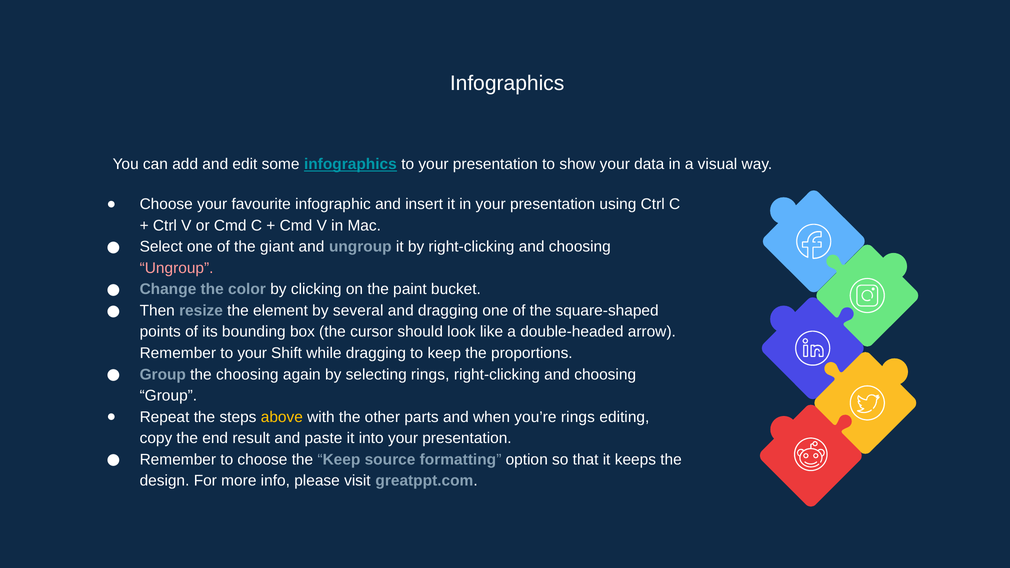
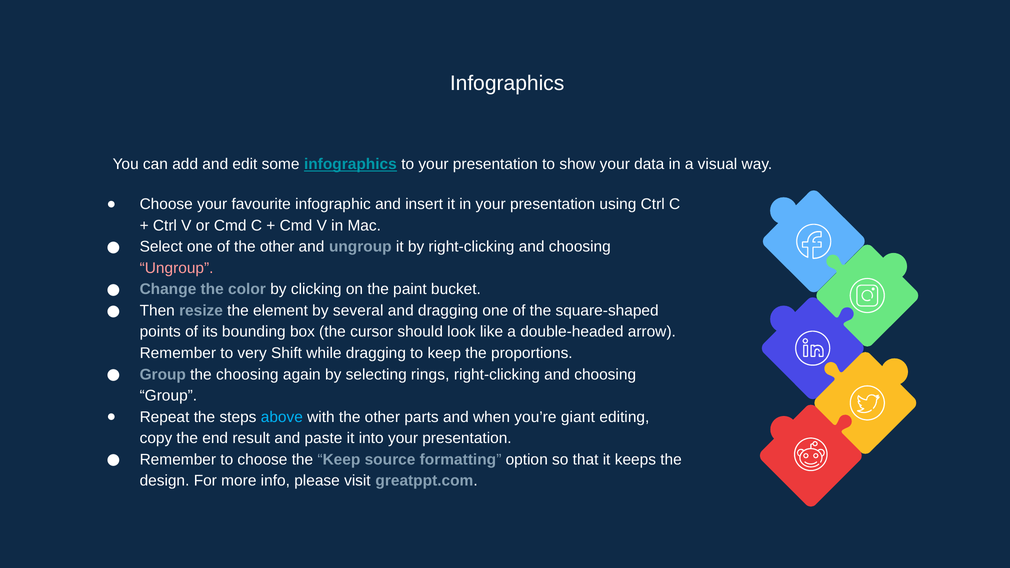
of the giant: giant -> other
Remember to your: your -> very
above colour: yellow -> light blue
you’re rings: rings -> giant
